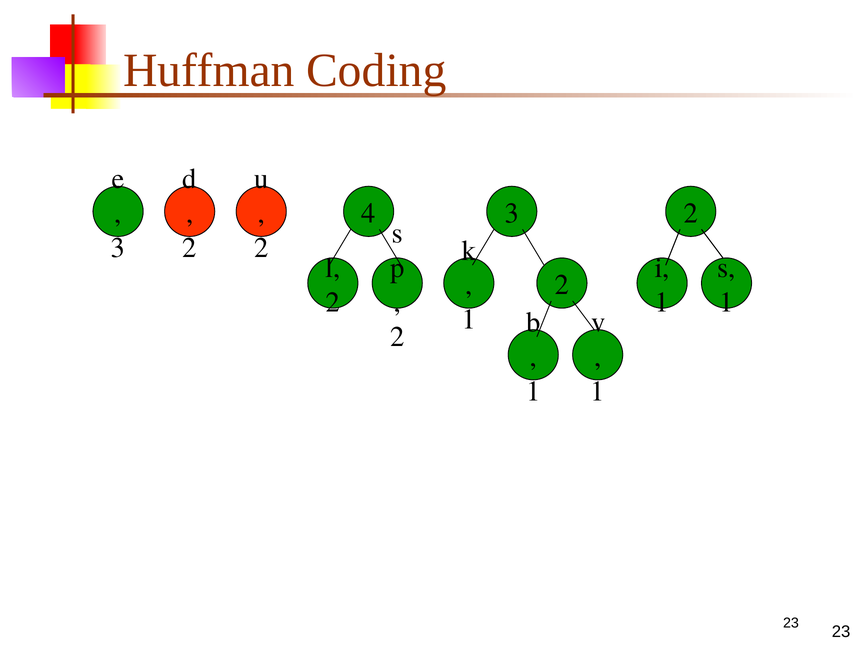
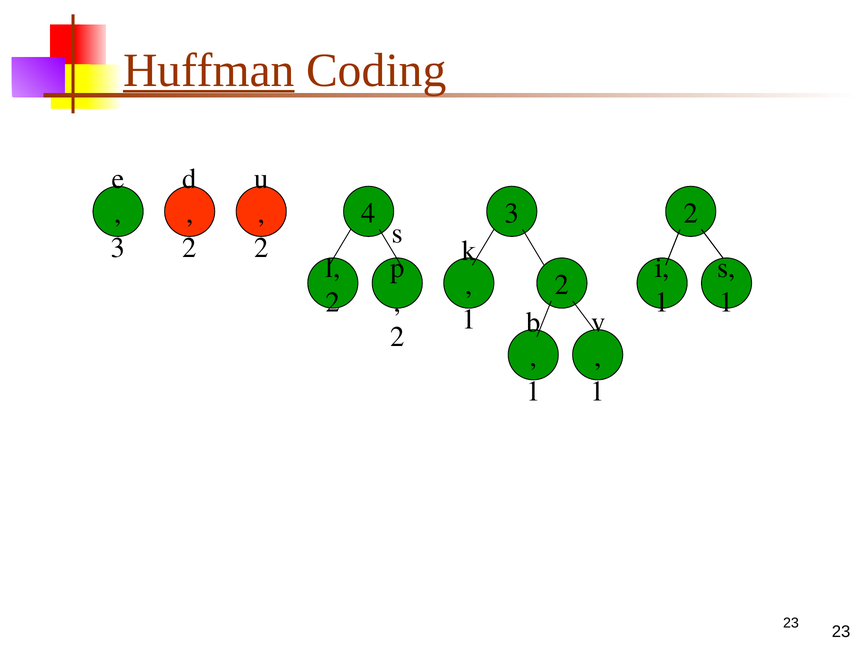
Huffman underline: none -> present
